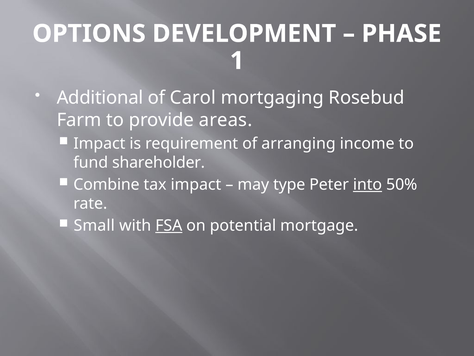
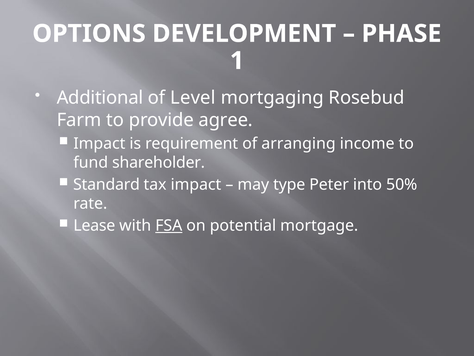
Carol: Carol -> Level
areas: areas -> agree
Combine: Combine -> Standard
into underline: present -> none
Small: Small -> Lease
